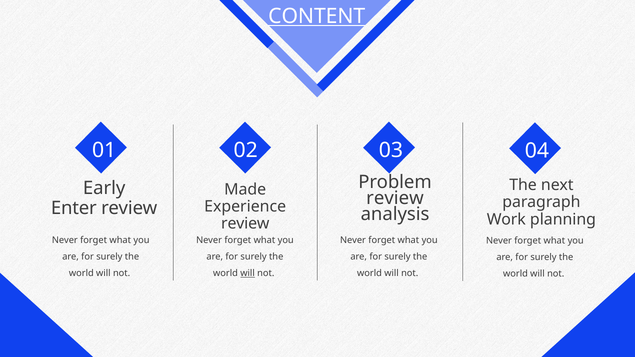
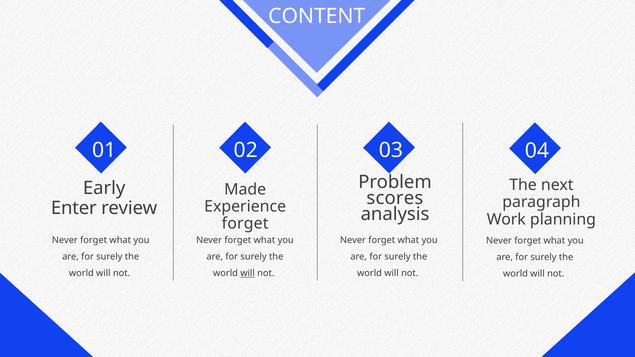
CONTENT underline: present -> none
review at (395, 198): review -> scores
review at (245, 224): review -> forget
